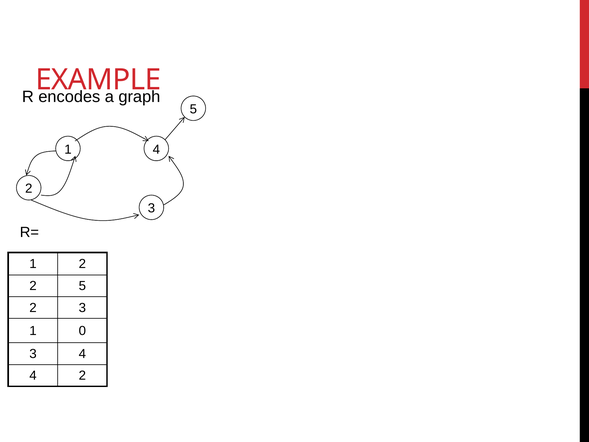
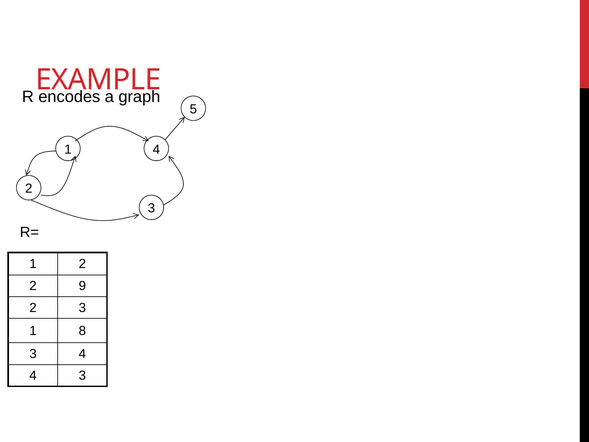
2 5: 5 -> 9
0: 0 -> 8
2 at (82, 375): 2 -> 3
